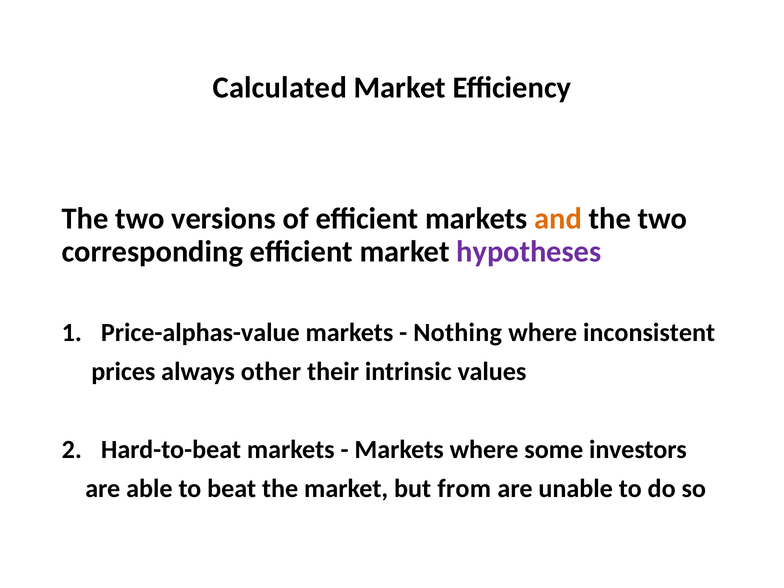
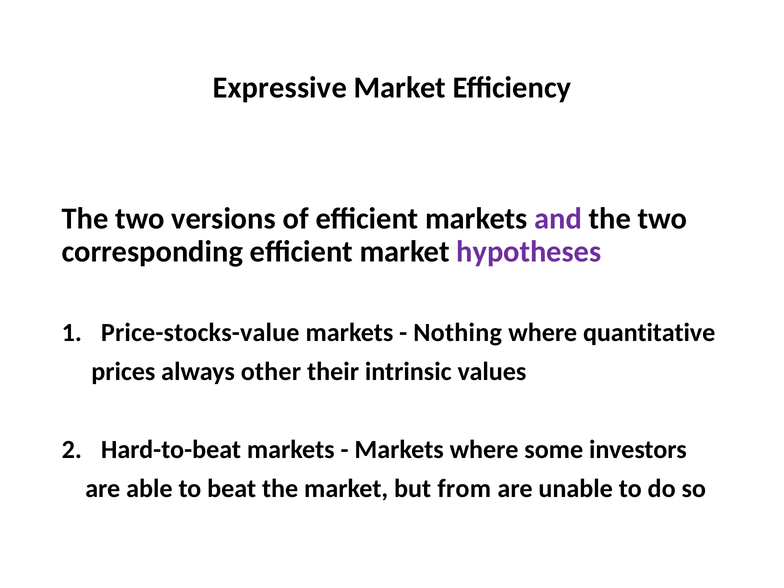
Calculated: Calculated -> Expressive
and colour: orange -> purple
Price-alphas-value: Price-alphas-value -> Price-stocks-value
inconsistent: inconsistent -> quantitative
